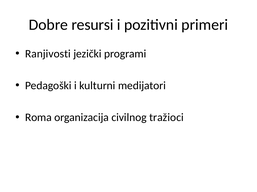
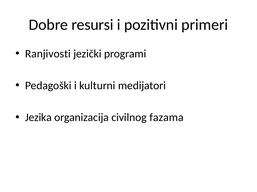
Roma: Roma -> Jezika
tražioci: tražioci -> fazama
